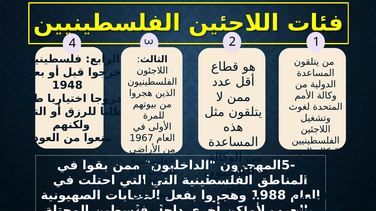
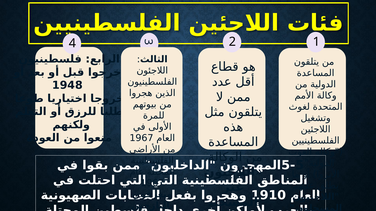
1988: 1988 -> 1910
